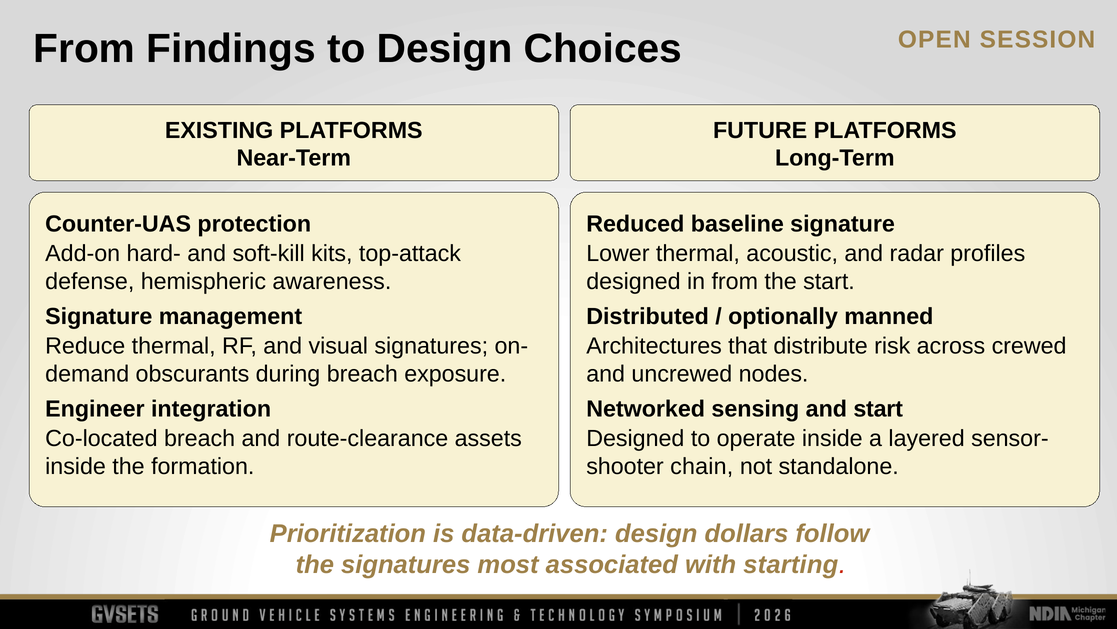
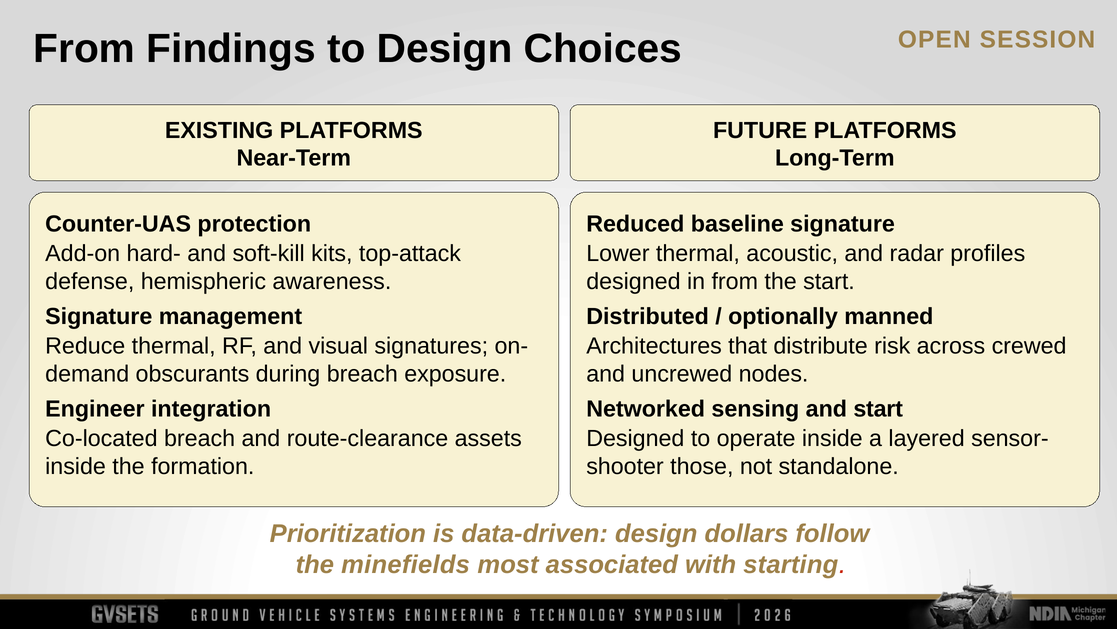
chain: chain -> those
the signatures: signatures -> minefields
